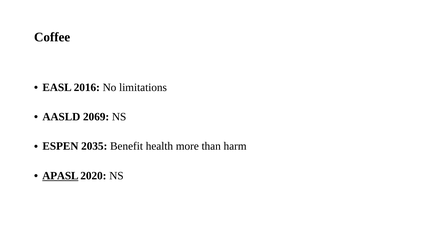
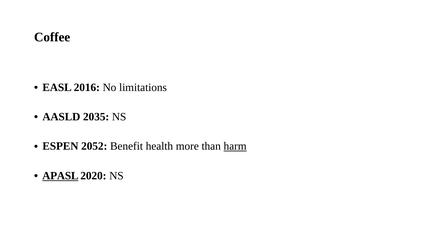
2069: 2069 -> 2035
2035: 2035 -> 2052
harm underline: none -> present
